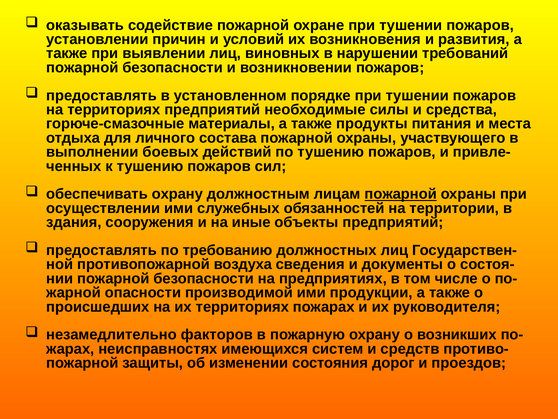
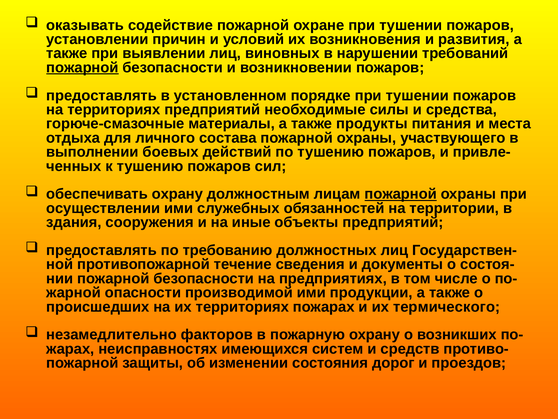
пожарной at (82, 68) underline: none -> present
воздуха: воздуха -> течение
руководителя: руководителя -> термического
